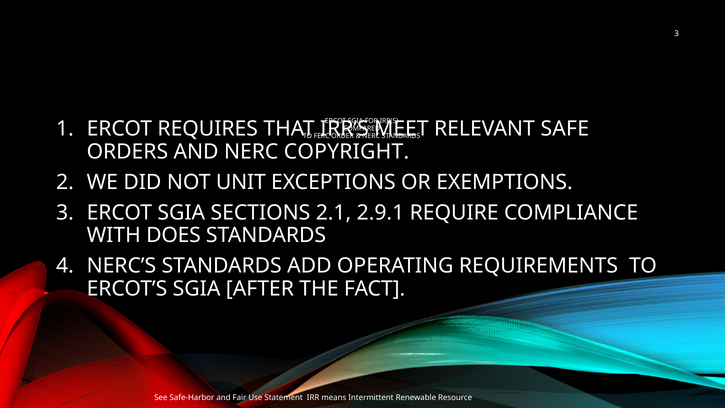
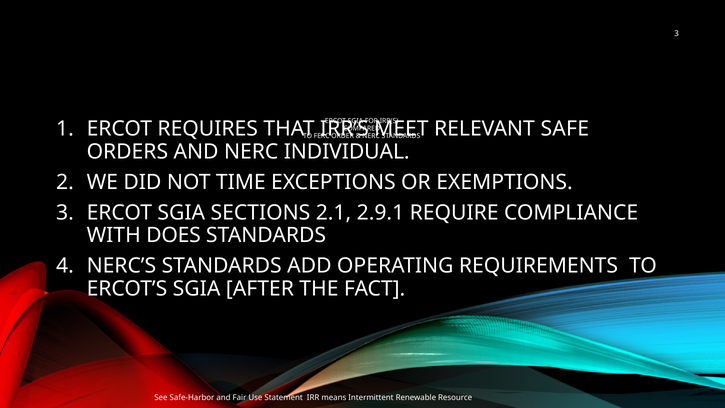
COPYRIGHT: COPYRIGHT -> INDIVIDUAL
UNIT: UNIT -> TIME
